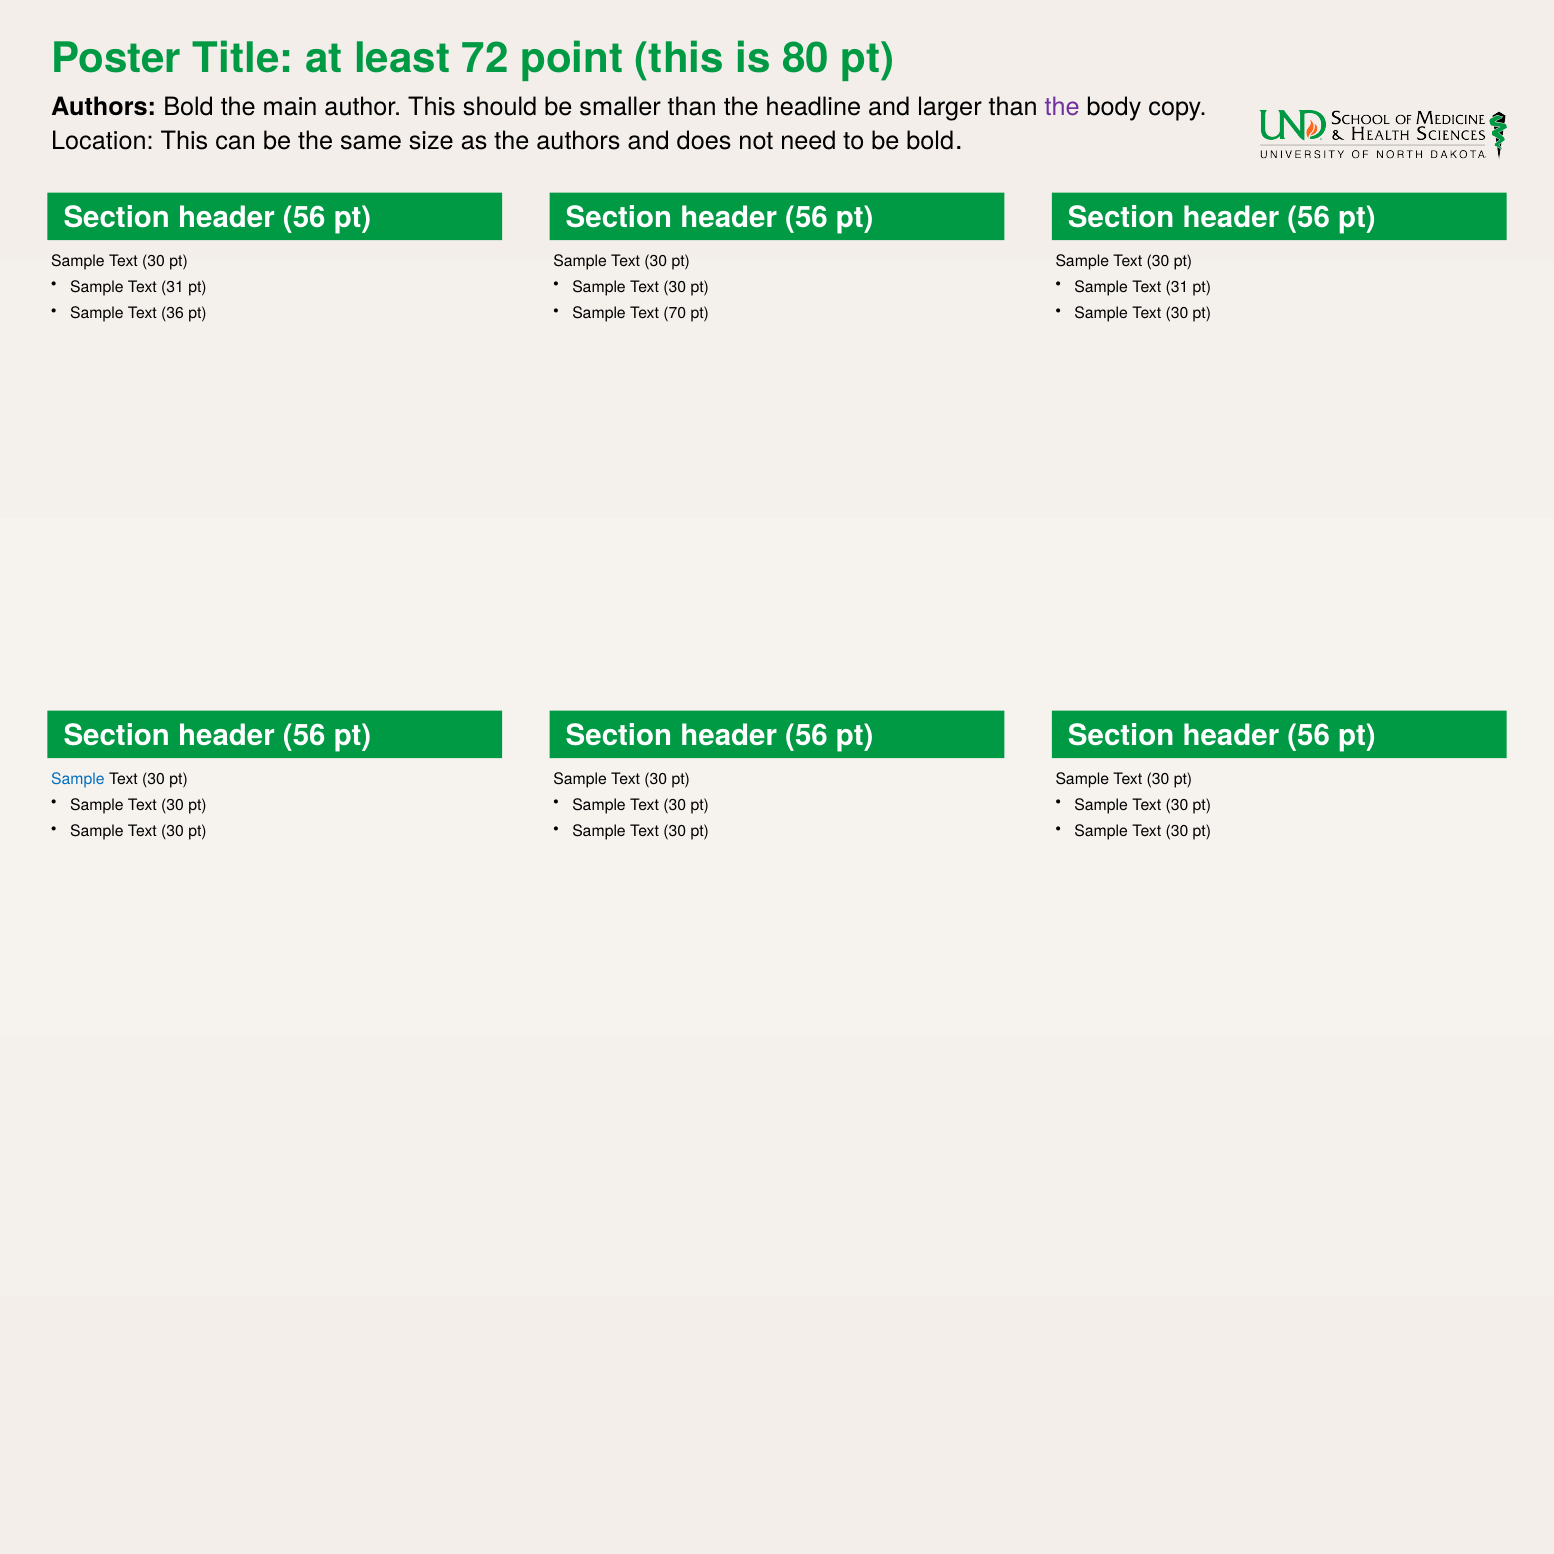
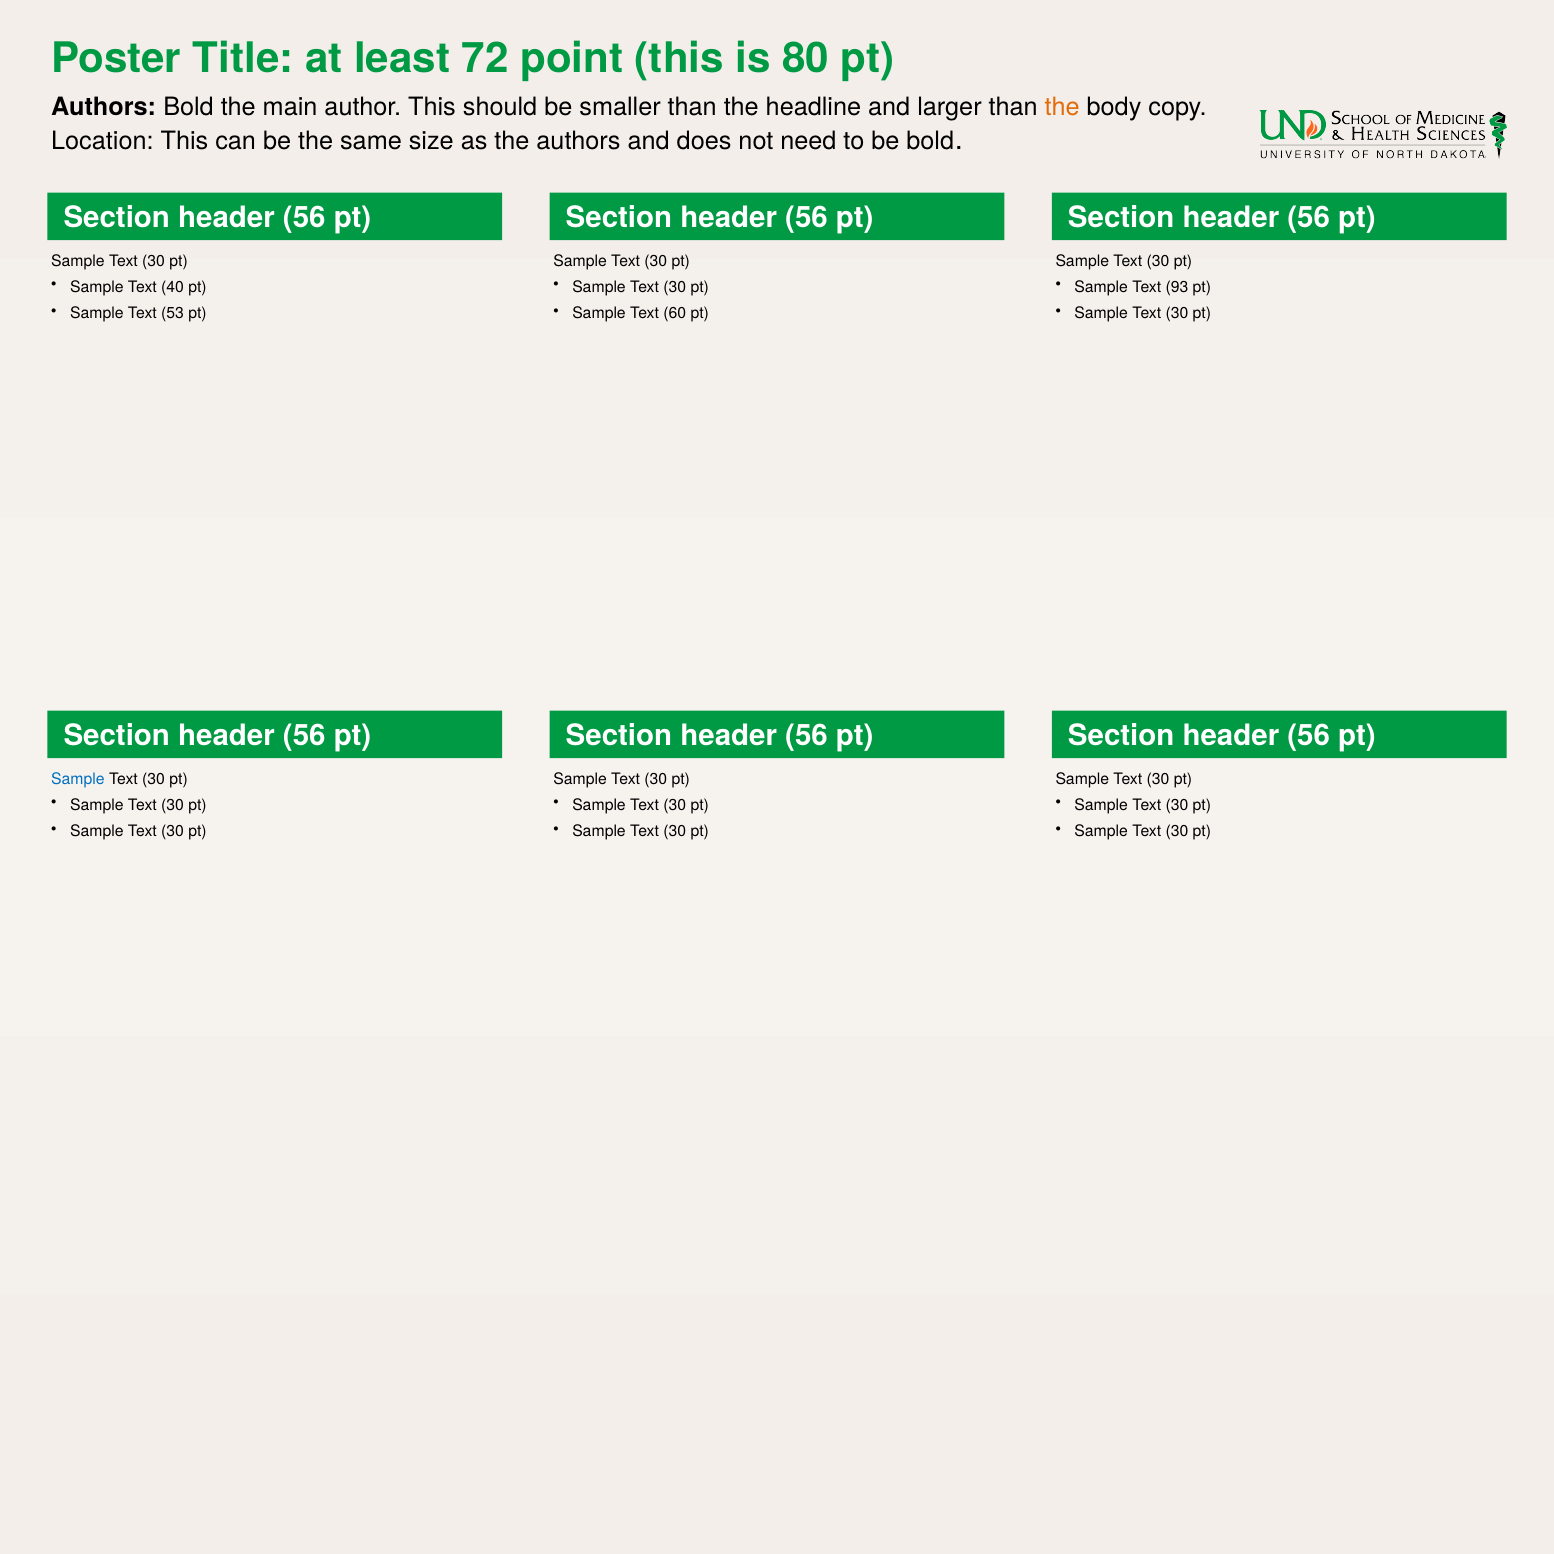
the at (1062, 107) colour: purple -> orange
31 at (173, 287): 31 -> 40
31 at (1177, 287): 31 -> 93
36: 36 -> 53
70: 70 -> 60
